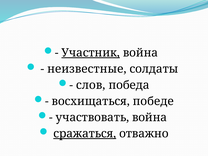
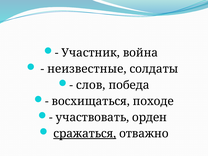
Участник underline: present -> none
победе: победе -> походе
участвовать война: война -> орден
